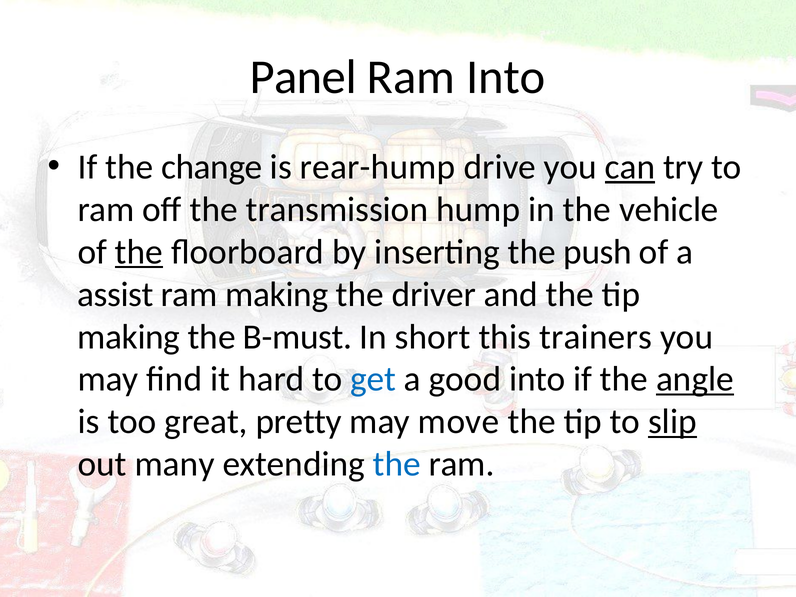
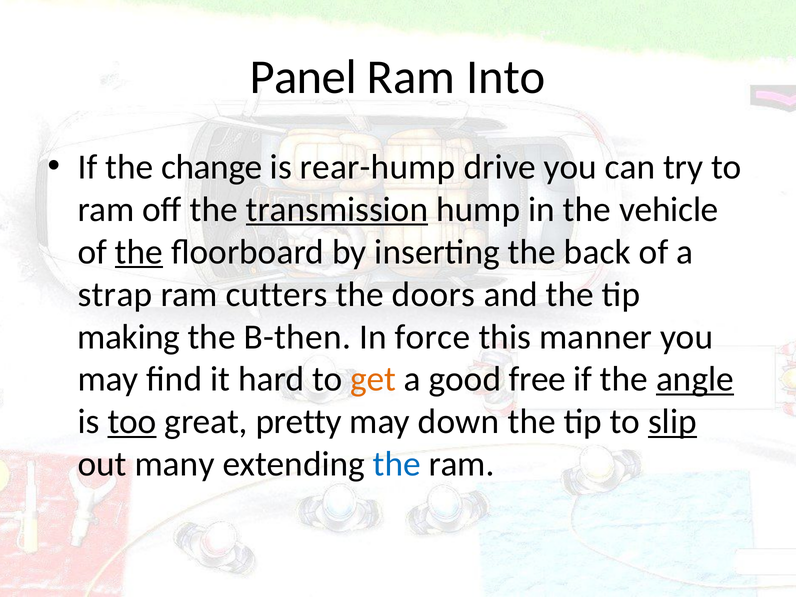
can underline: present -> none
transmission underline: none -> present
push: push -> back
assist: assist -> strap
ram making: making -> cutters
driver: driver -> doors
B-must: B-must -> B-then
short: short -> force
trainers: trainers -> manner
get colour: blue -> orange
good into: into -> free
too underline: none -> present
move: move -> down
